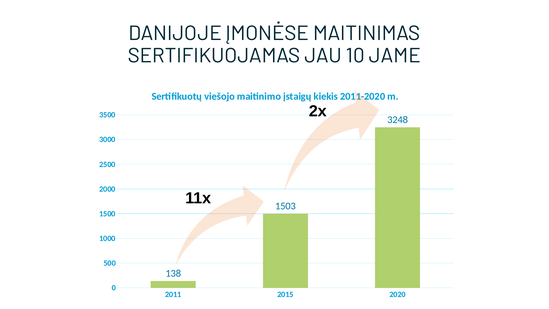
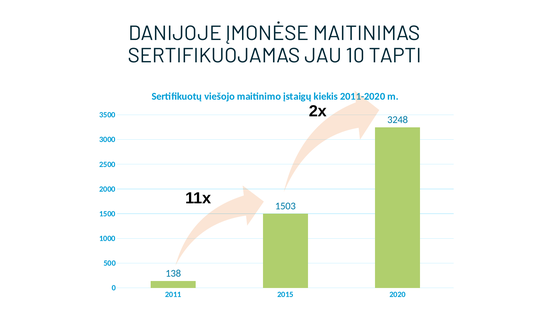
JAME: JAME -> TAPTI
